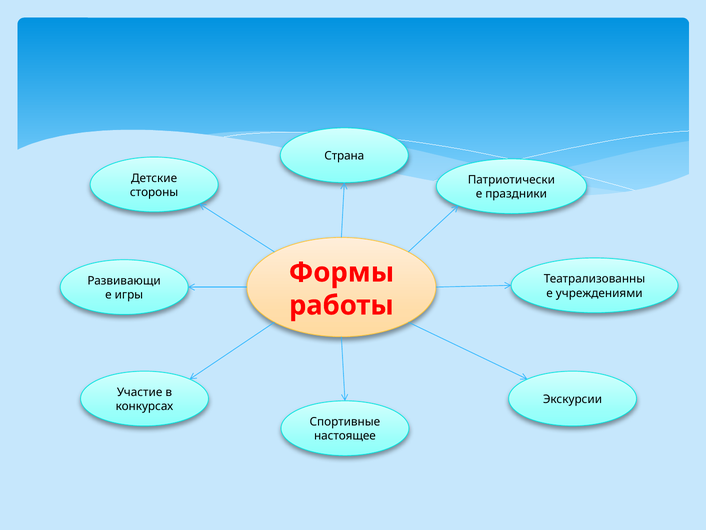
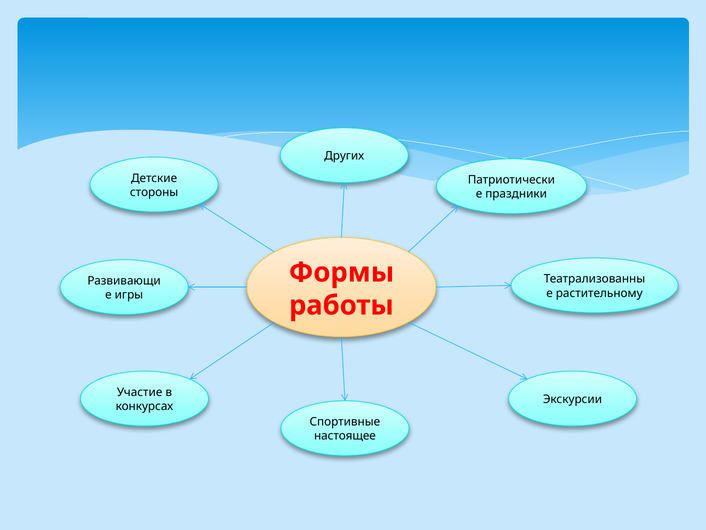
Страна: Страна -> Других
учреждениями: учреждениями -> растительному
